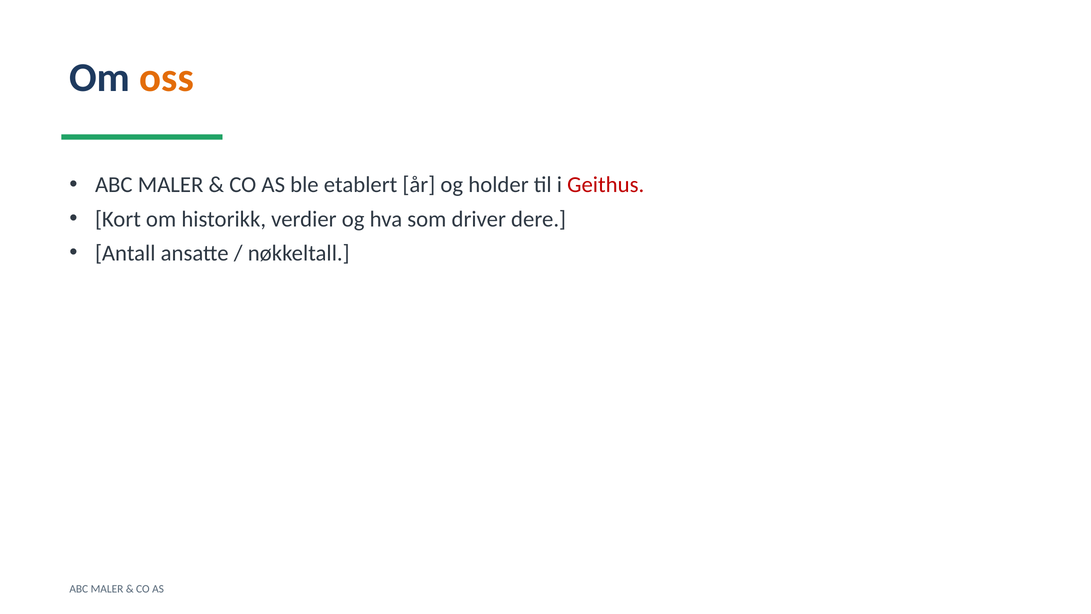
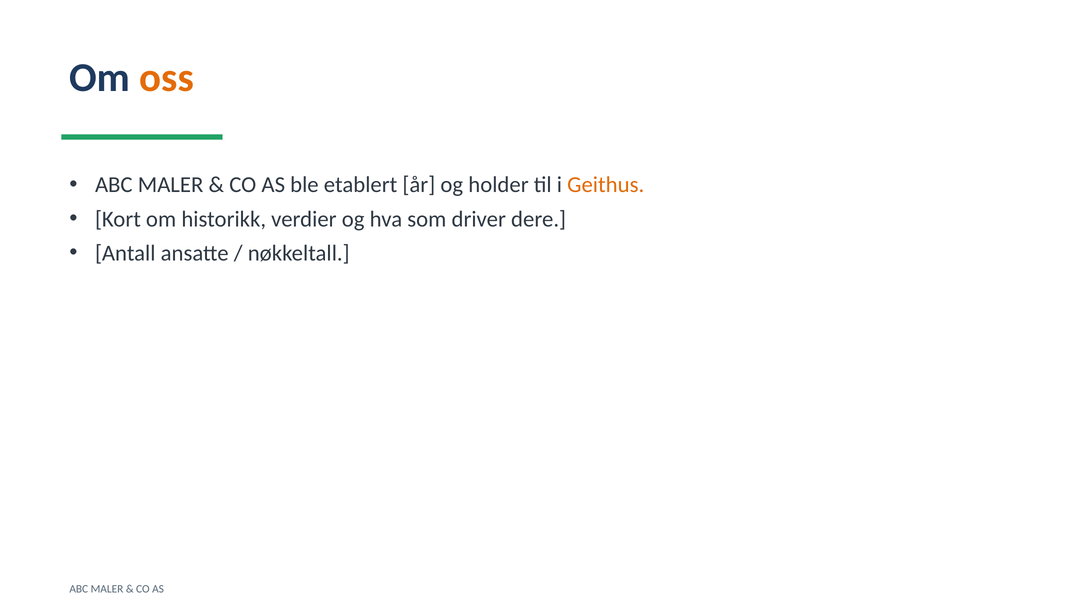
Geithus colour: red -> orange
